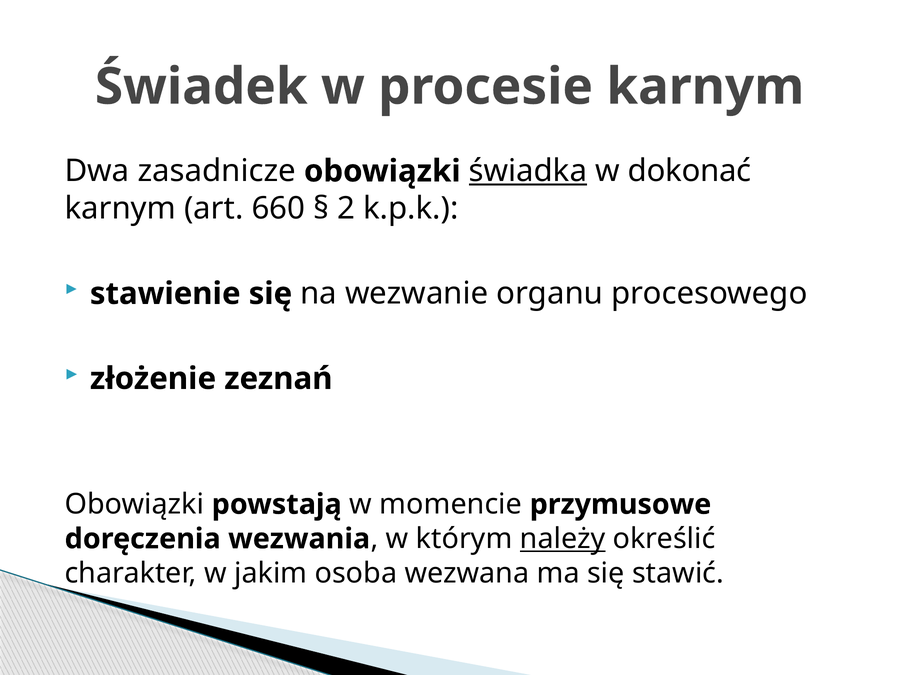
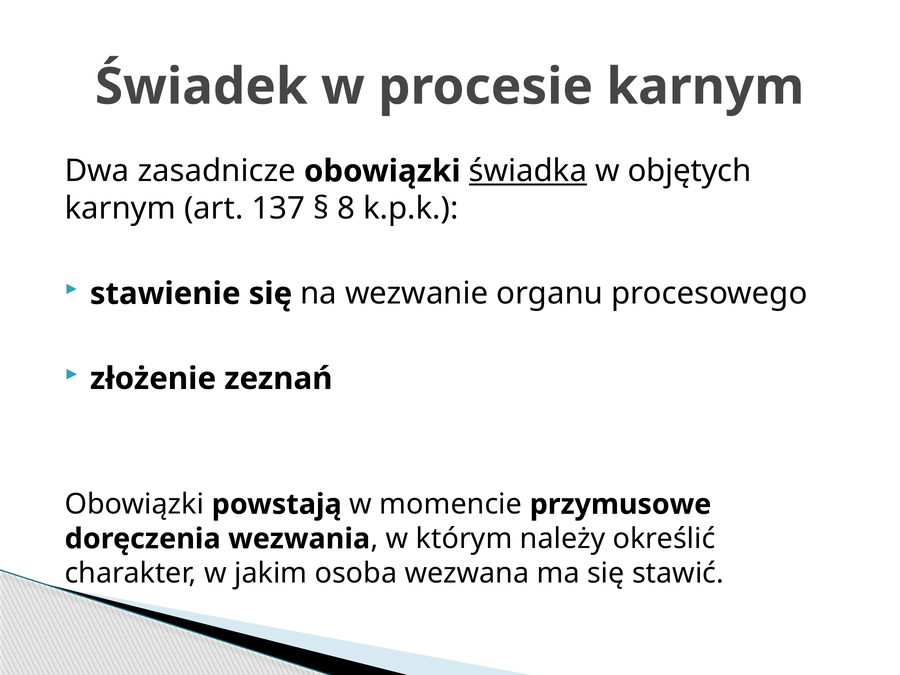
dokonać: dokonać -> objętych
660: 660 -> 137
2: 2 -> 8
należy underline: present -> none
